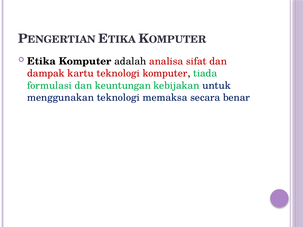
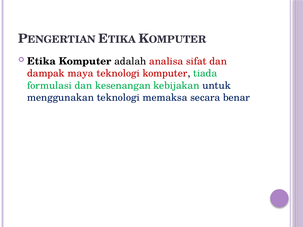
kartu: kartu -> maya
keuntungan: keuntungan -> kesenangan
